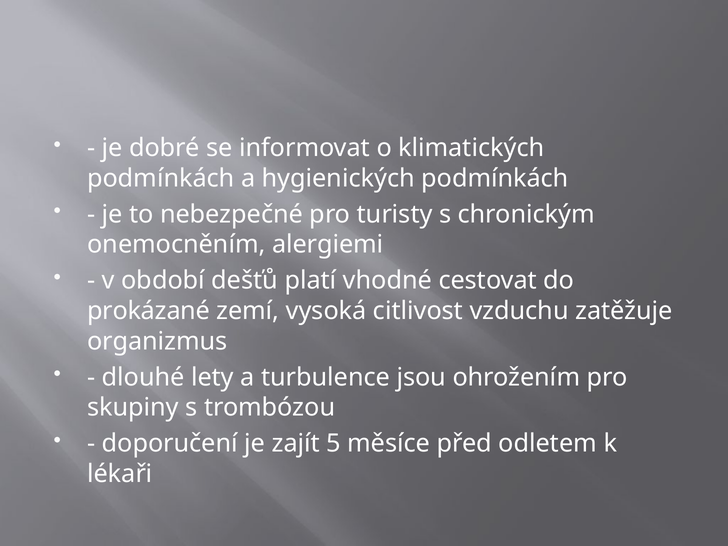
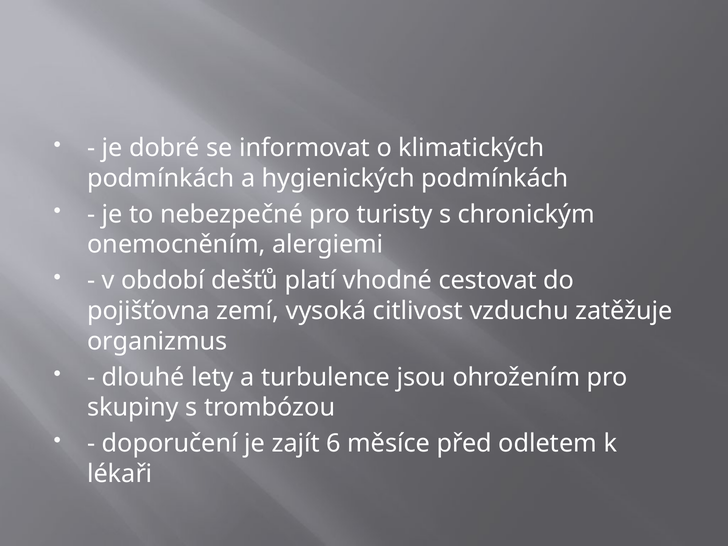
prokázané: prokázané -> pojišťovna
5: 5 -> 6
